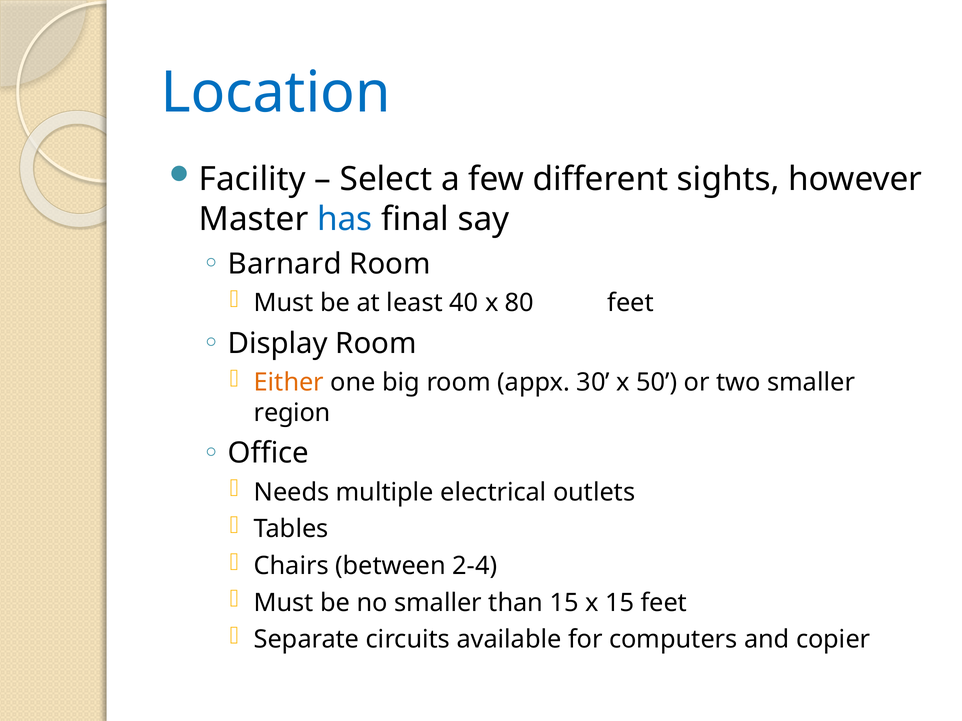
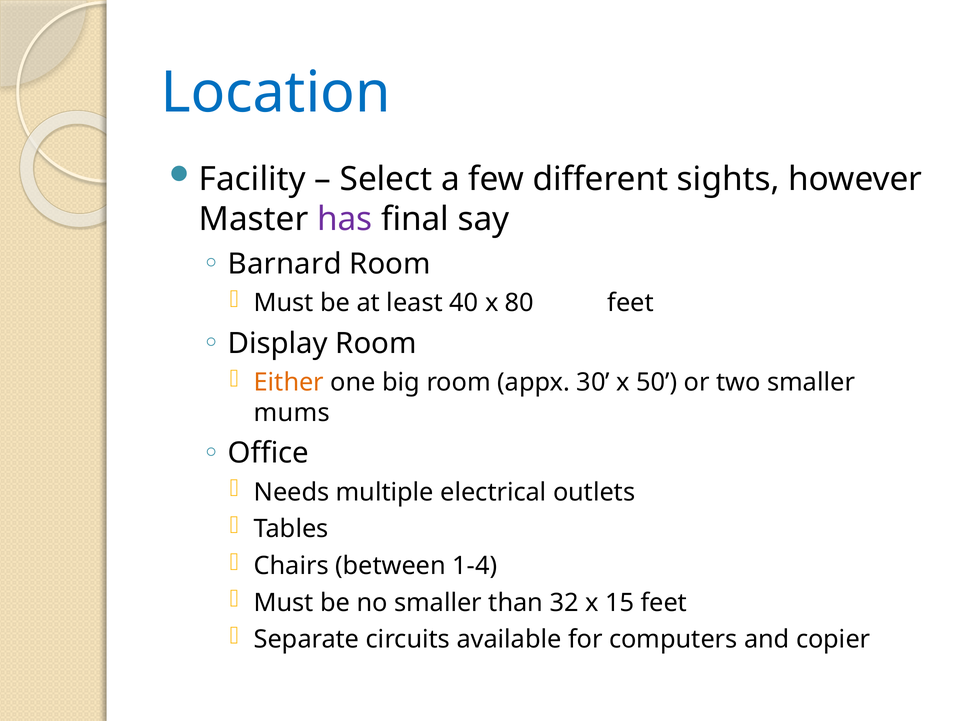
has colour: blue -> purple
region: region -> mums
2-4: 2-4 -> 1-4
than 15: 15 -> 32
